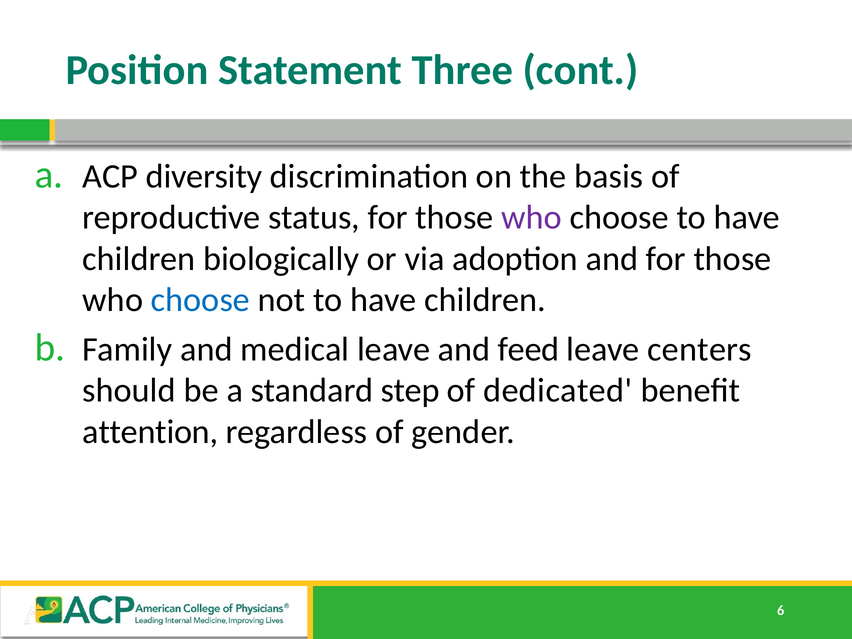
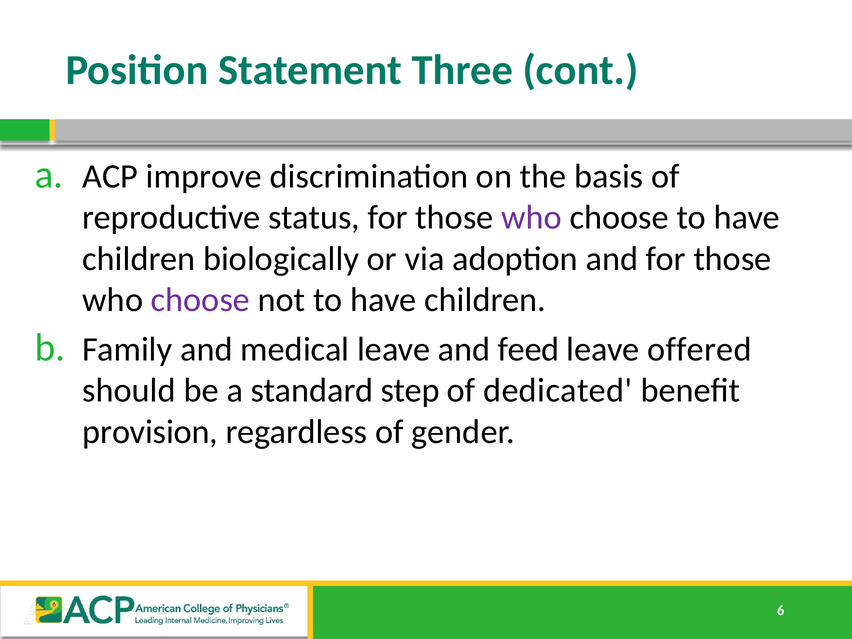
diversity: diversity -> improve
choose at (200, 300) colour: blue -> purple
centers: centers -> offered
attention: attention -> provision
